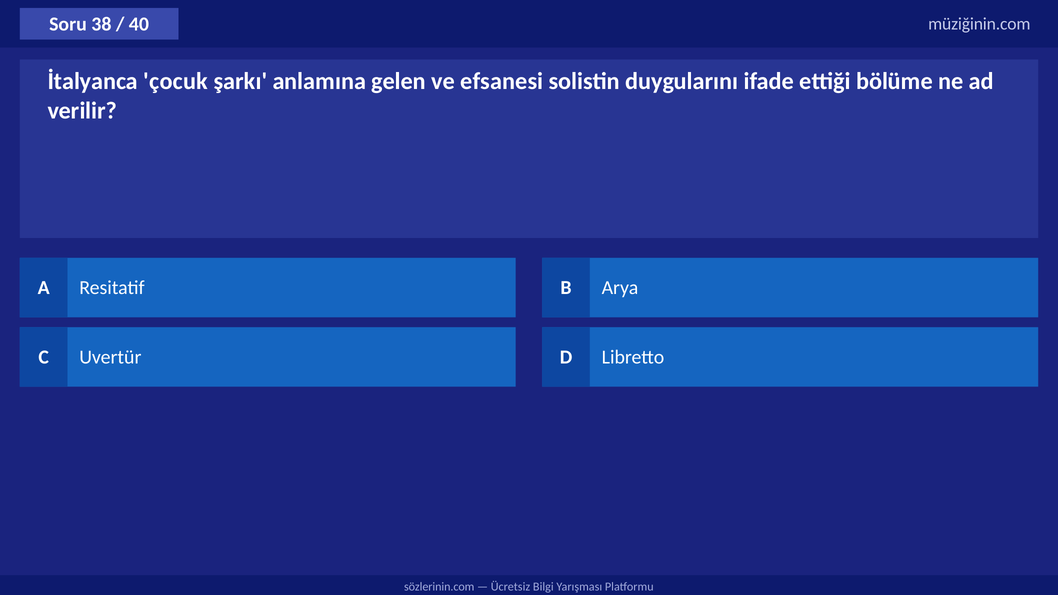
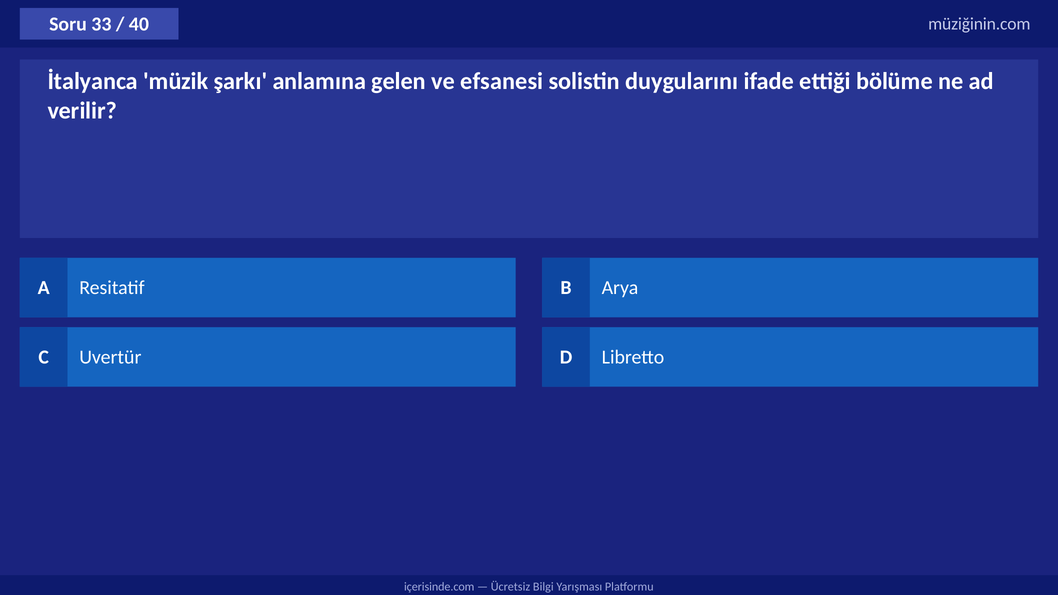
38: 38 -> 33
çocuk: çocuk -> müzik
sözlerinin.com: sözlerinin.com -> içerisinde.com
